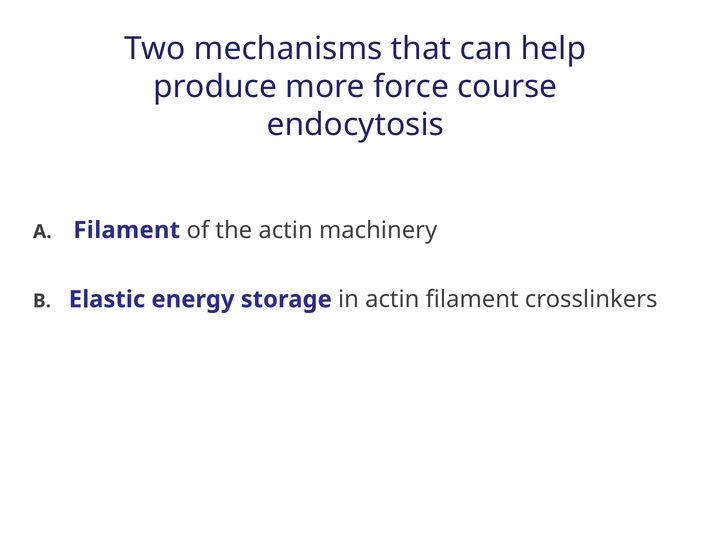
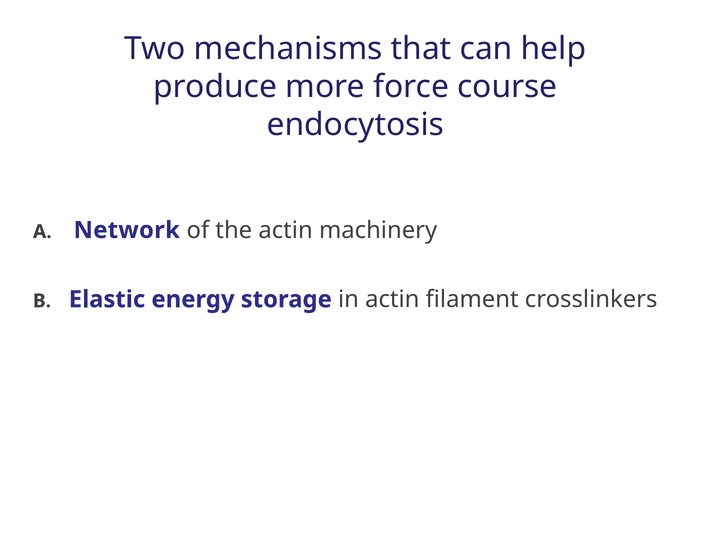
Filament at (127, 230): Filament -> Network
